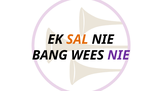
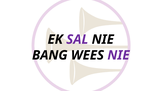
SAL colour: orange -> purple
